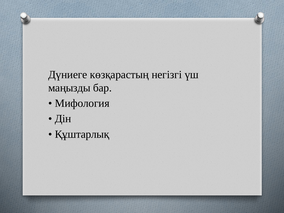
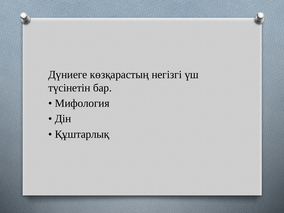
маңызды: маңызды -> түсінетін
